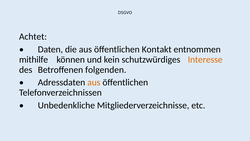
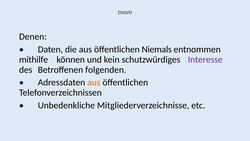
Achtet: Achtet -> Denen
Kontakt: Kontakt -> Niemals
Interesse colour: orange -> purple
